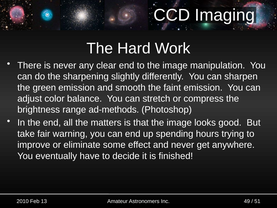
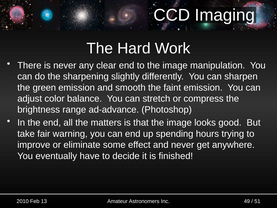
ad-methods: ad-methods -> ad-advance
